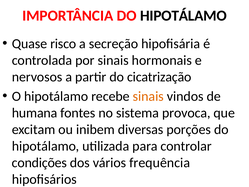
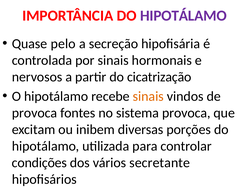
HIPOTÁLAMO at (183, 16) colour: black -> purple
risco: risco -> pelo
humana at (35, 113): humana -> provoca
frequência: frequência -> secretante
